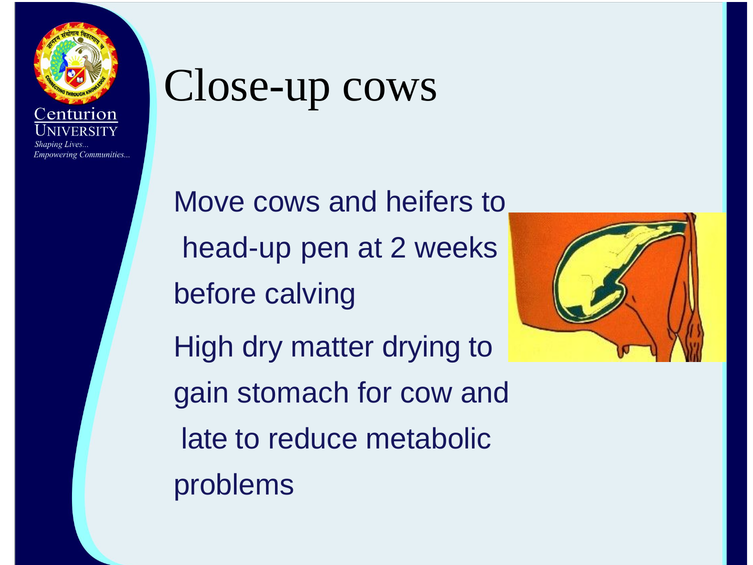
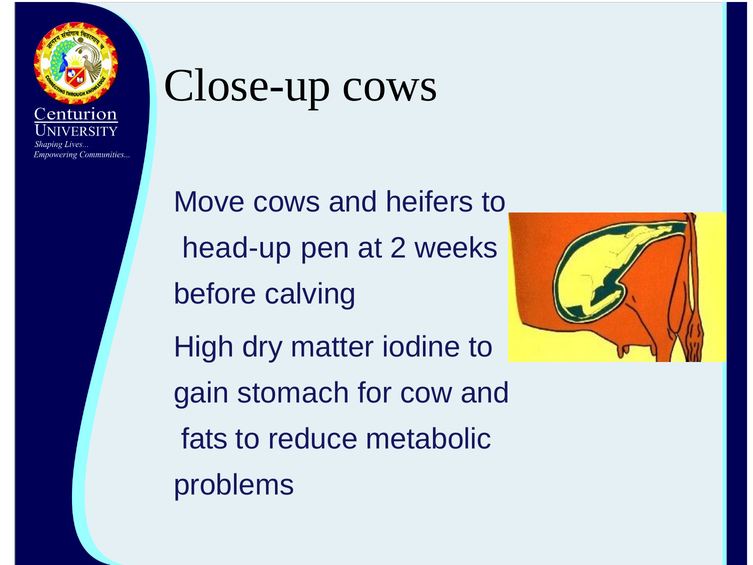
drying: drying -> iodine
late: late -> fats
